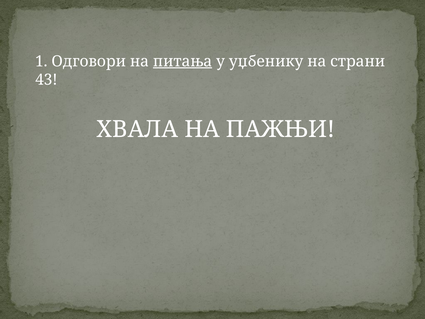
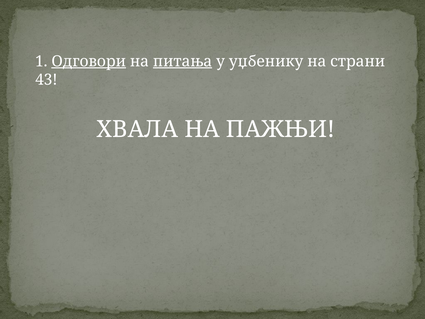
Одговори underline: none -> present
